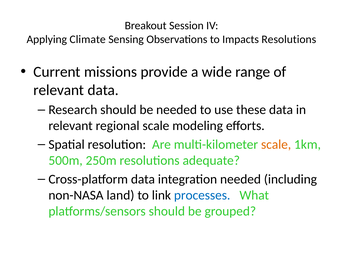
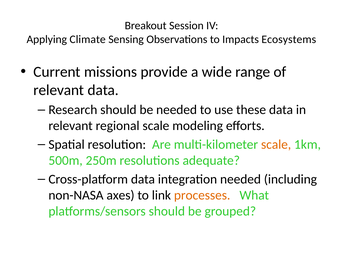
Impacts Resolutions: Resolutions -> Ecosystems
land: land -> axes
processes colour: blue -> orange
